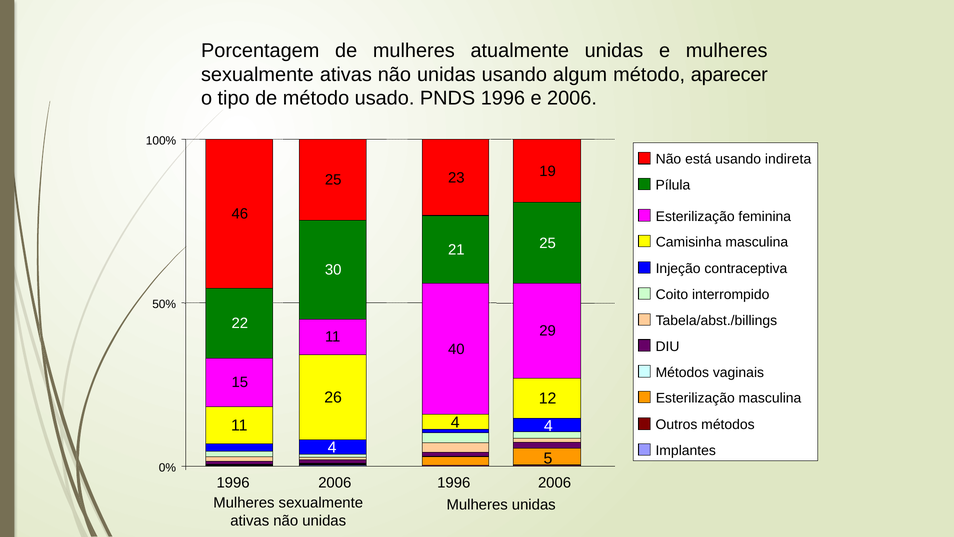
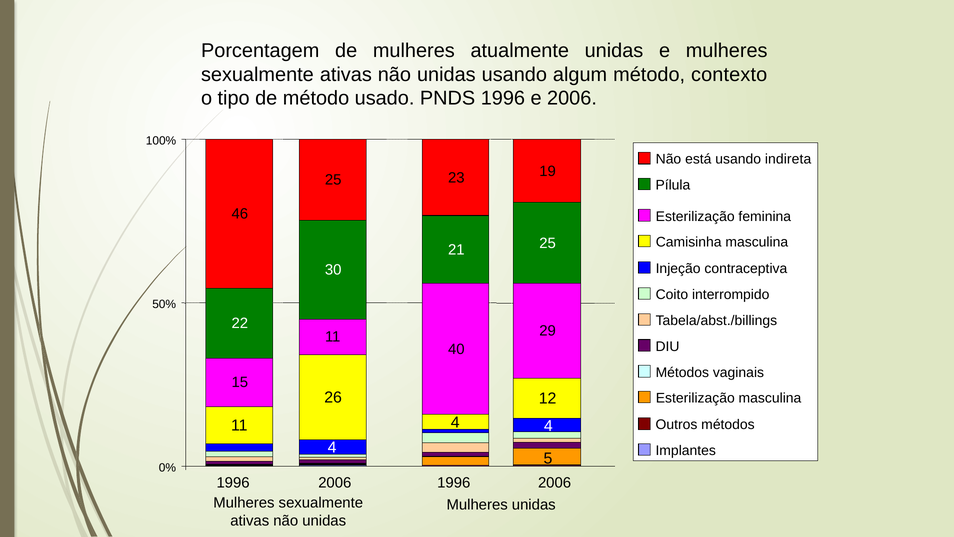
aparecer: aparecer -> contexto
